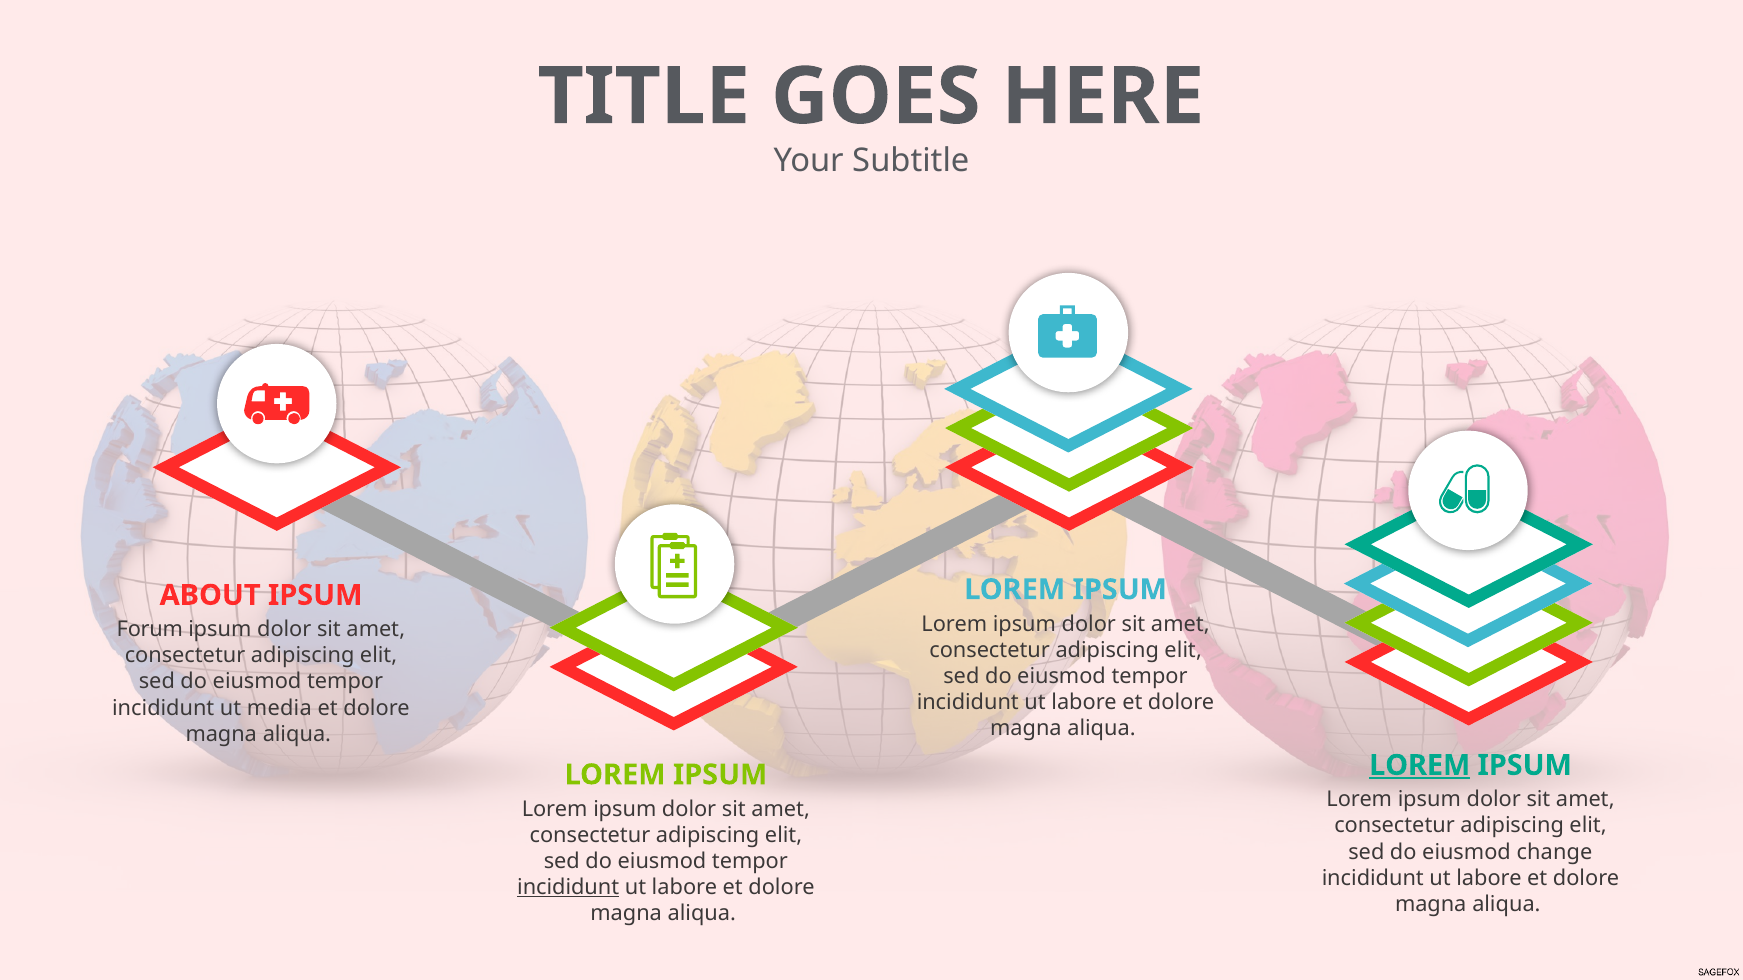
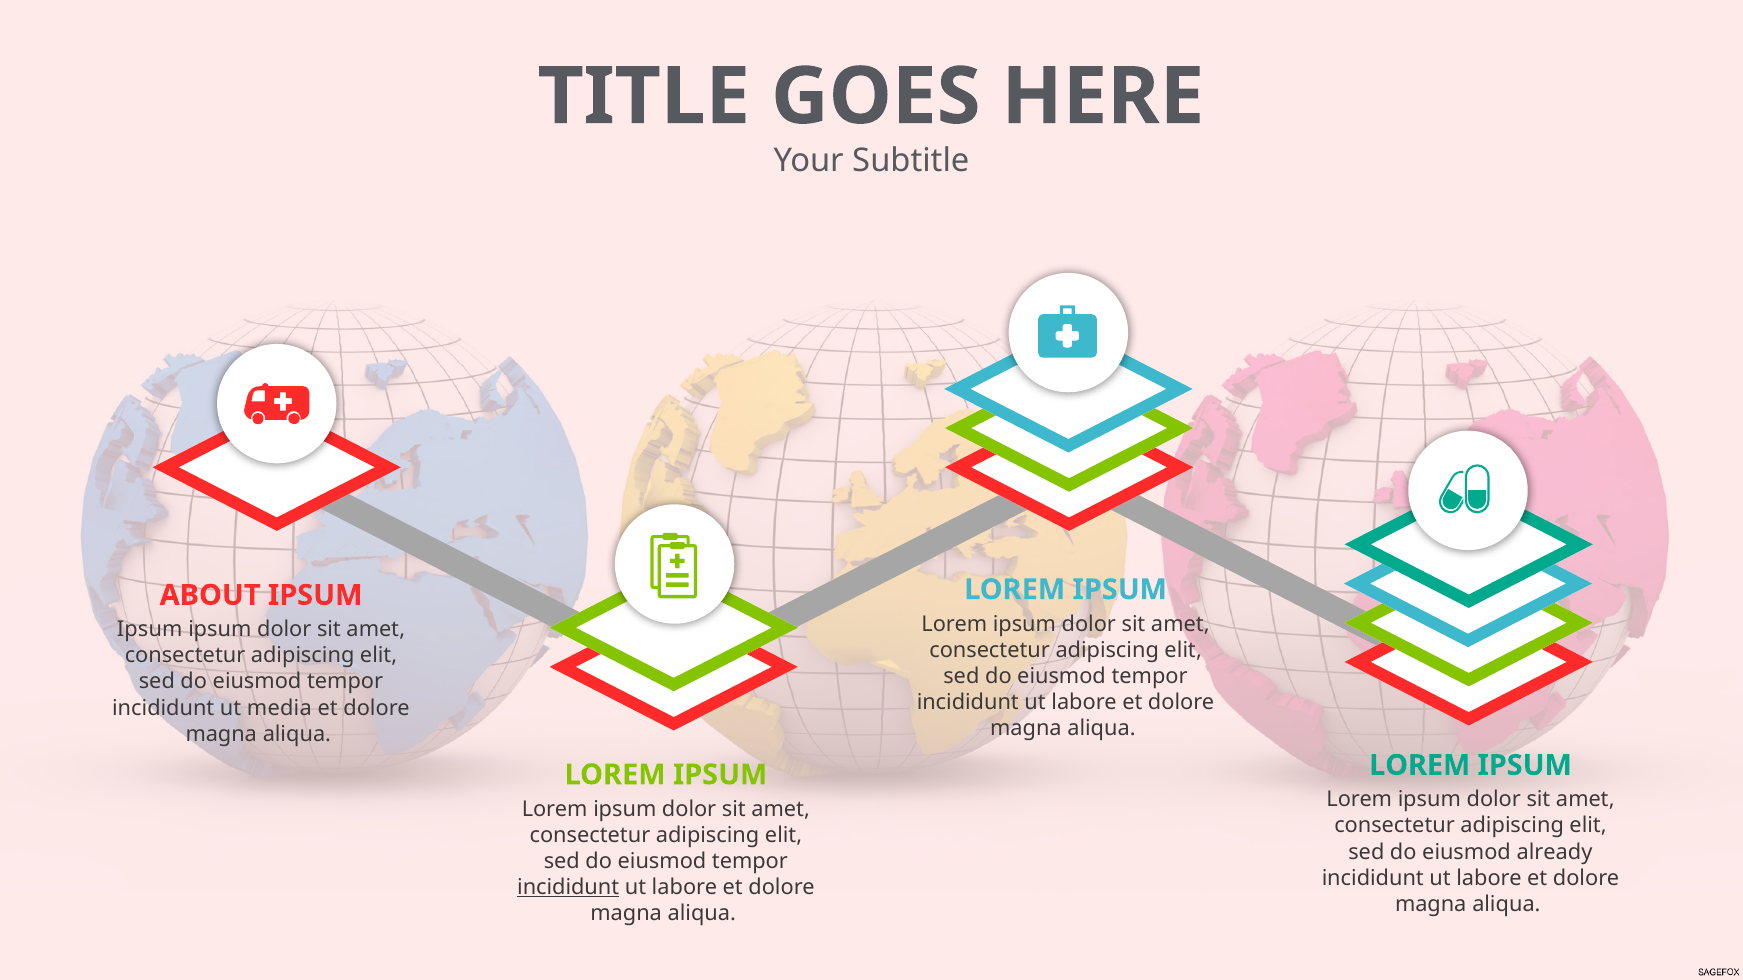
Forum at (150, 630): Forum -> Ipsum
LOREM at (1420, 766) underline: present -> none
change: change -> already
